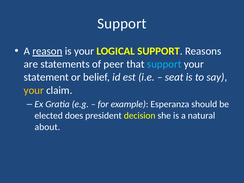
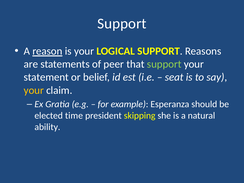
support at (164, 64) colour: light blue -> light green
does: does -> time
decision: decision -> skipping
about: about -> ability
